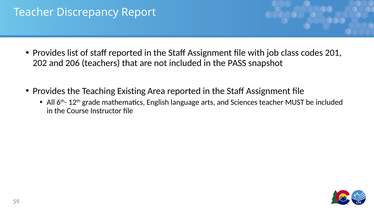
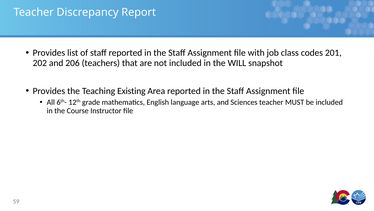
PASS: PASS -> WILL
